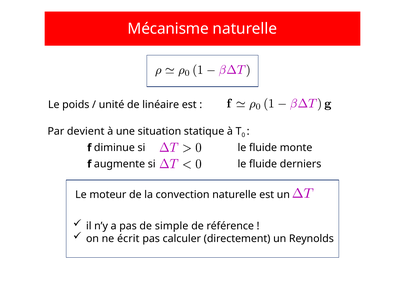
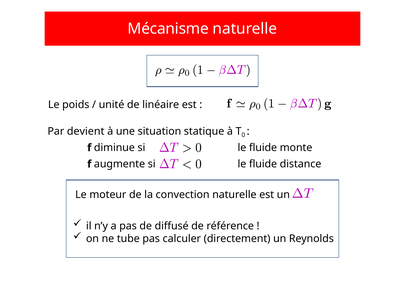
derniers: derniers -> distance
simple: simple -> diffusé
écrit: écrit -> tube
